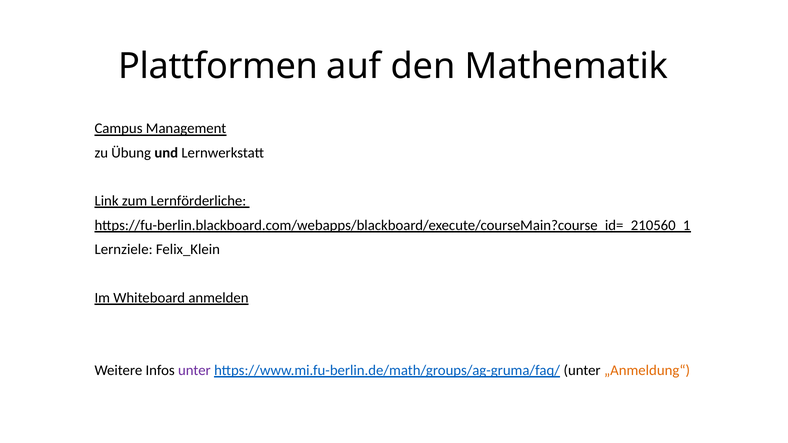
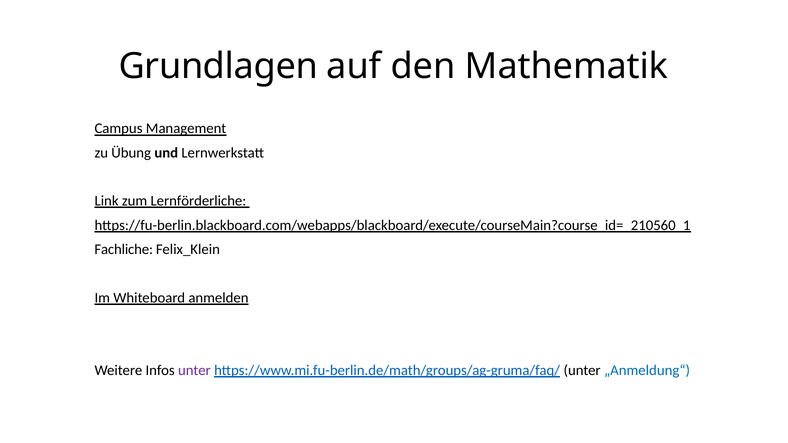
Plattformen: Plattformen -> Grundlagen
Lernziele: Lernziele -> Fachliche
„Anmeldung“ colour: orange -> blue
